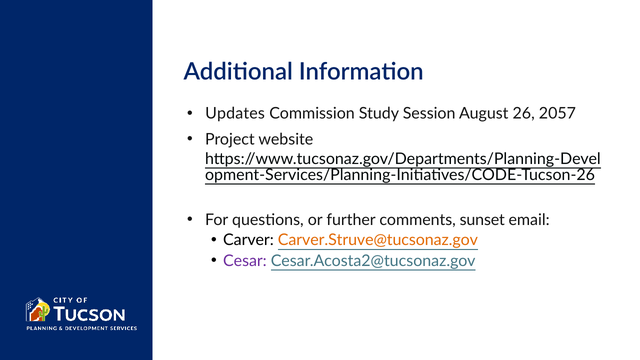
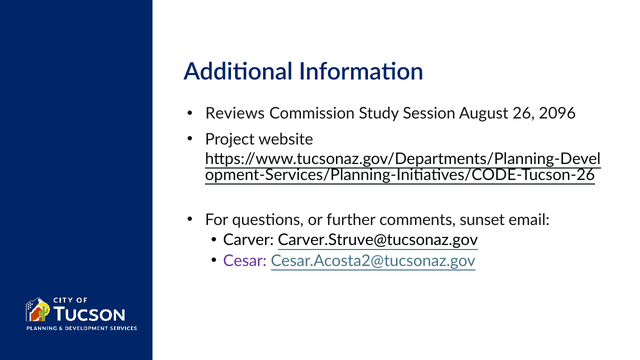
Updates: Updates -> Reviews
2057: 2057 -> 2096
Carver.Struve@tucsonaz.gov colour: orange -> black
